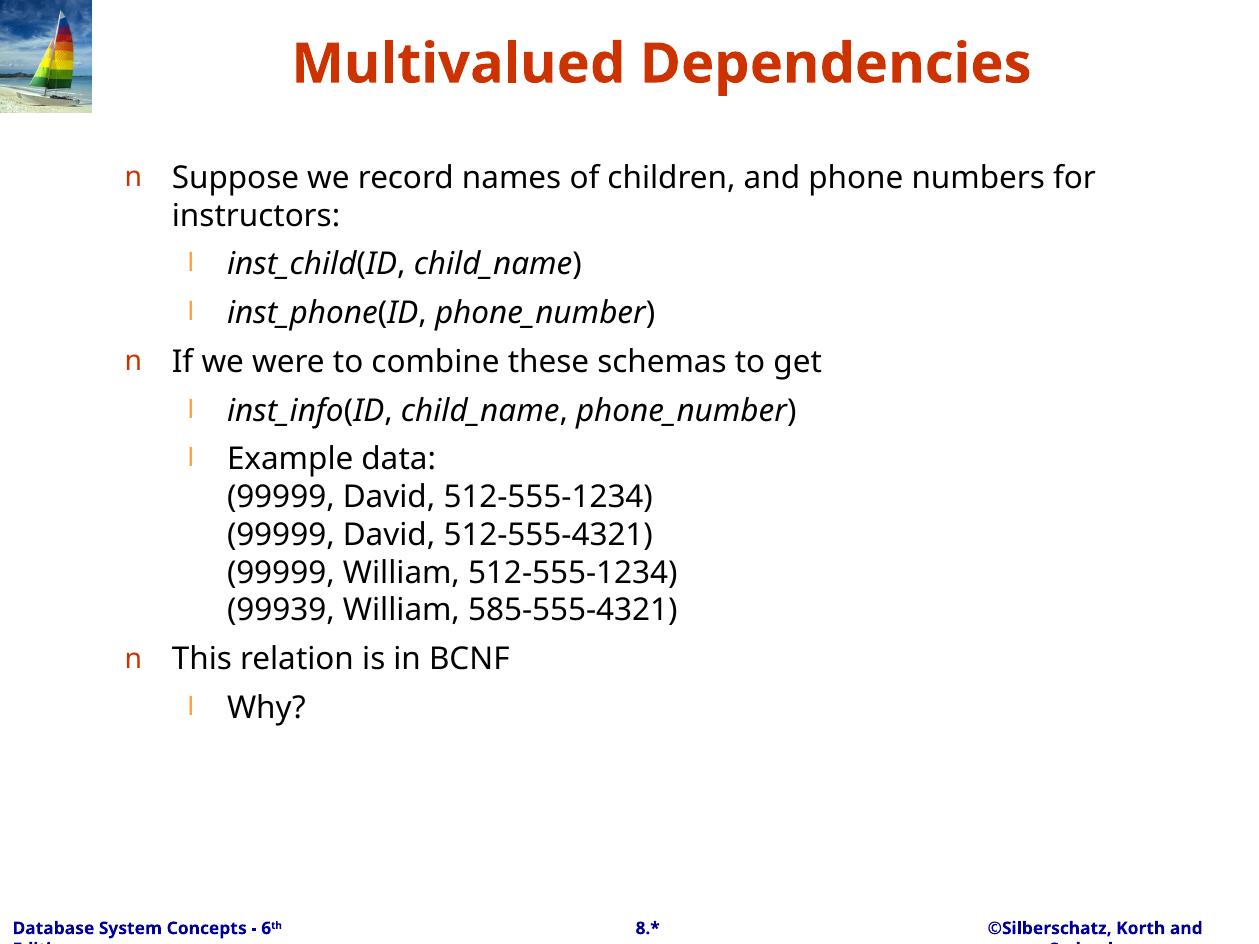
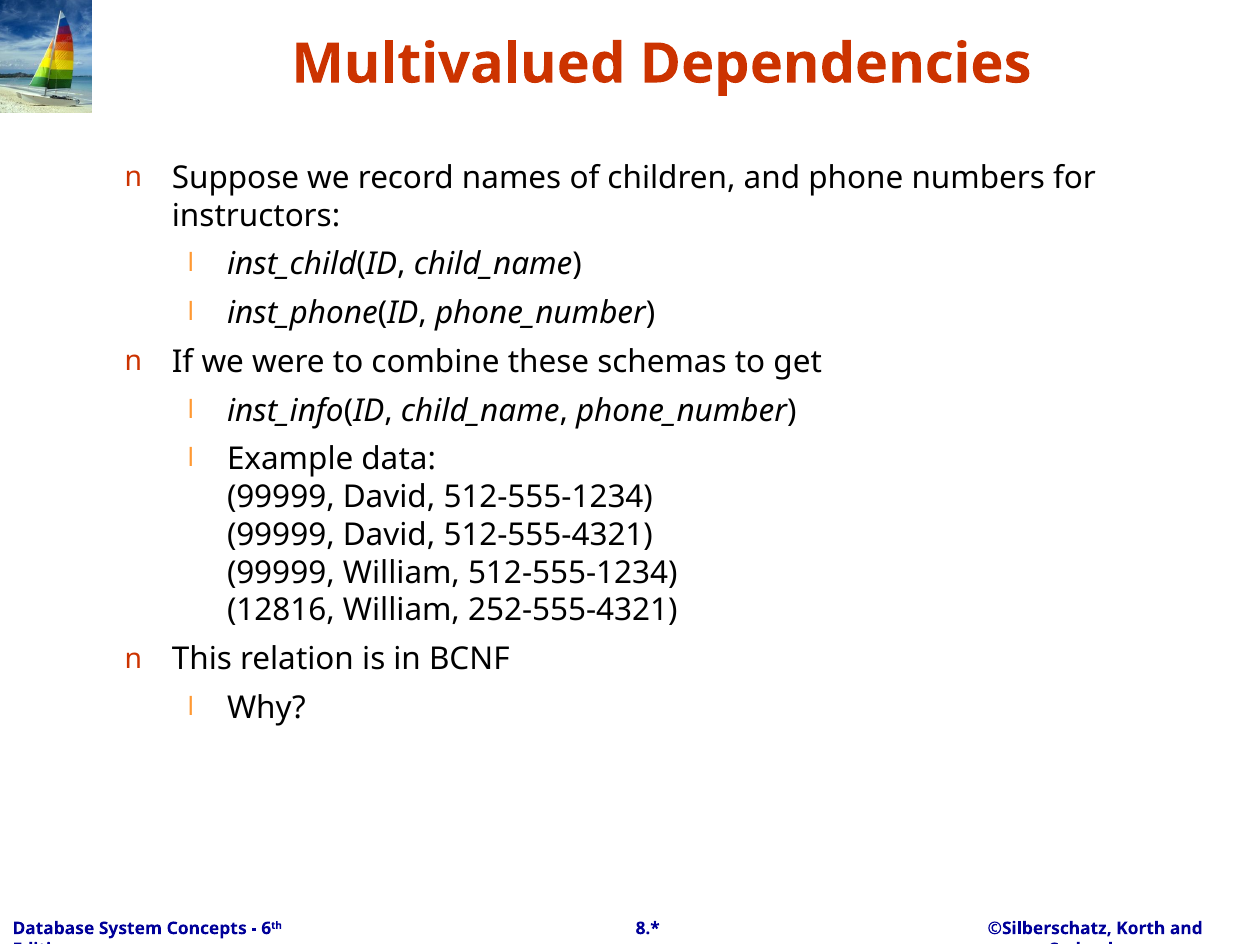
99939: 99939 -> 12816
585-555-4321: 585-555-4321 -> 252-555-4321
